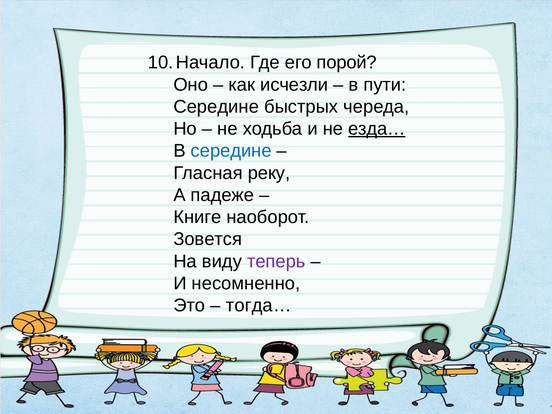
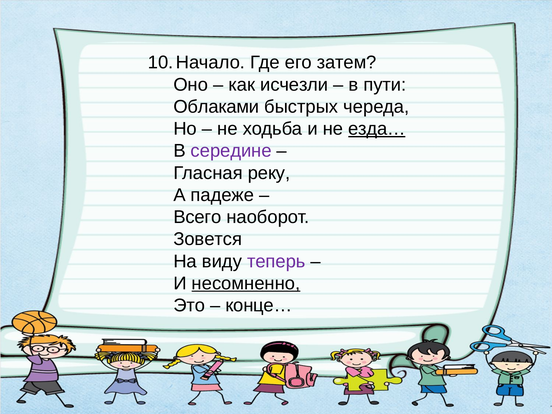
порой: порой -> затем
Середине at (216, 107): Середине -> Облаками
середине at (231, 151) colour: blue -> purple
Книге: Книге -> Всего
несомненно underline: none -> present
тогда…: тогда… -> конце…
